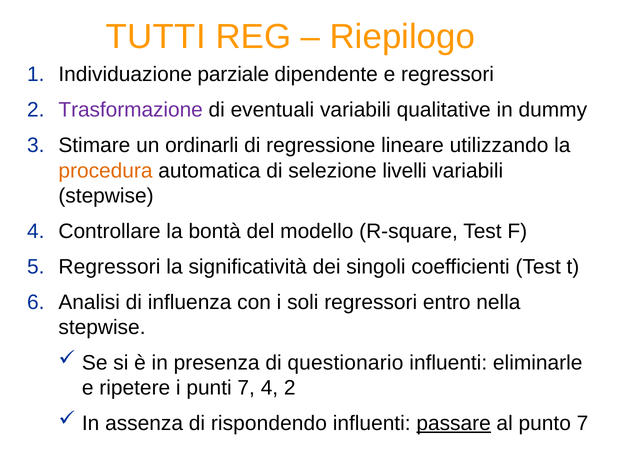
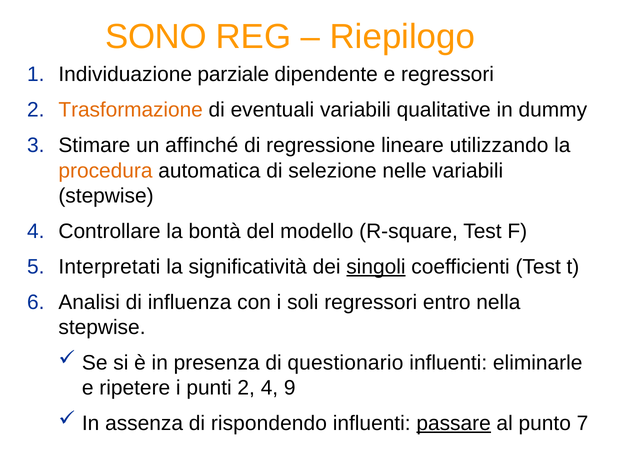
TUTTI: TUTTI -> SONO
Trasformazione colour: purple -> orange
ordinarli: ordinarli -> affinché
livelli: livelli -> nelle
5 Regressori: Regressori -> Interpretati
singoli underline: none -> present
punti 7: 7 -> 2
4 2: 2 -> 9
